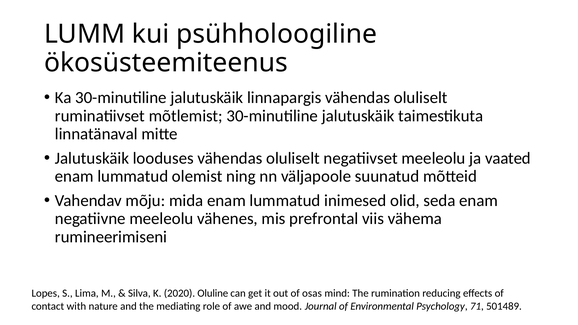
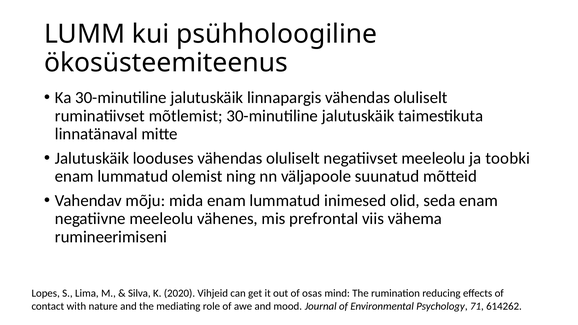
vaated: vaated -> toobki
Oluline: Oluline -> Vihjeid
501489: 501489 -> 614262
